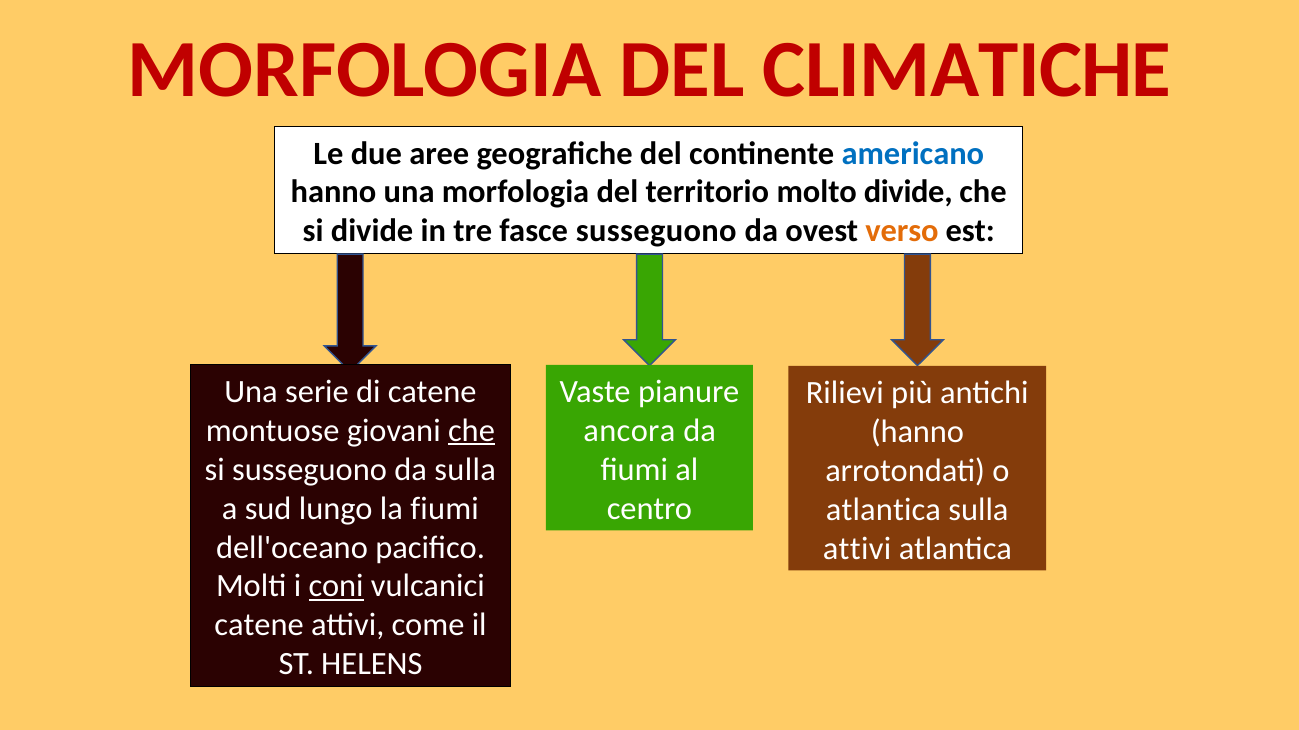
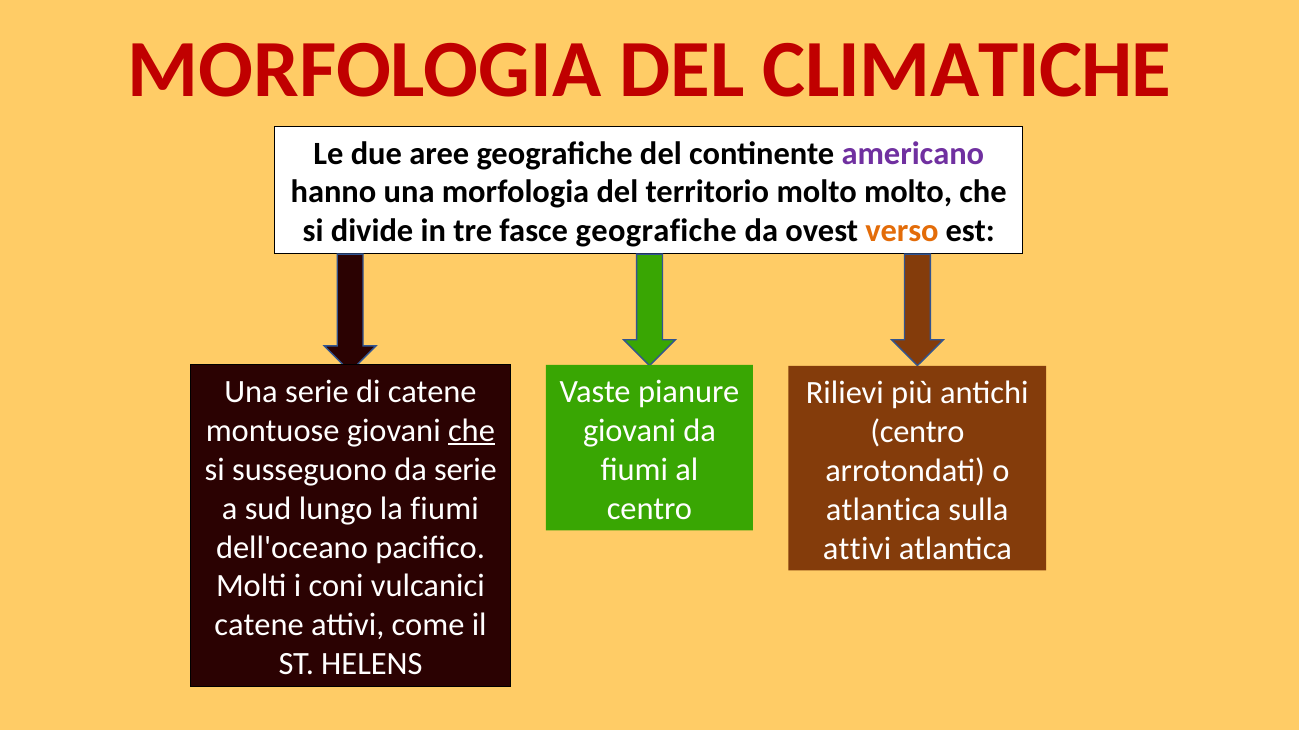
americano colour: blue -> purple
molto divide: divide -> molto
fasce susseguono: susseguono -> geografiche
ancora at (629, 431): ancora -> giovani
hanno at (917, 432): hanno -> centro
da sulla: sulla -> serie
coni underline: present -> none
